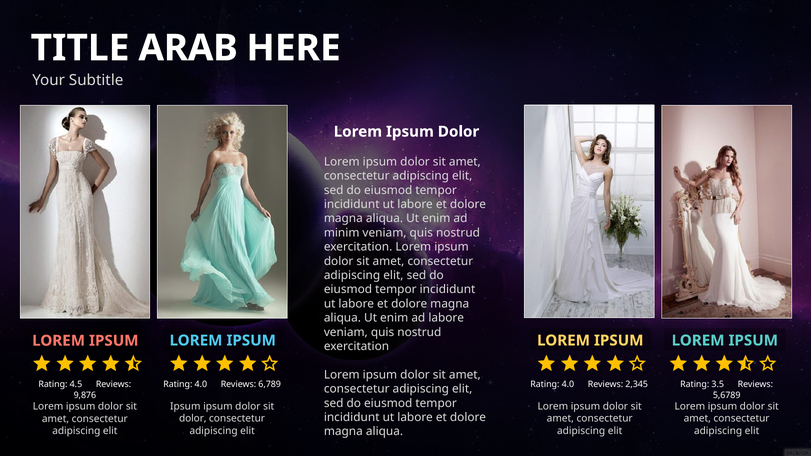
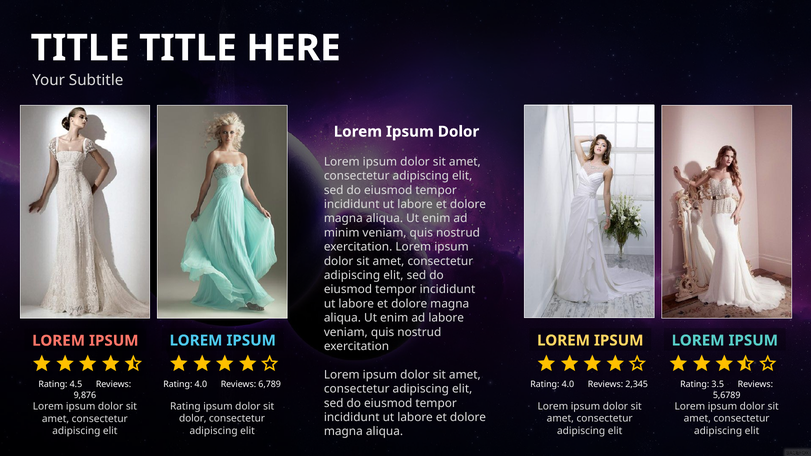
TITLE ARAB: ARAB -> TITLE
Ipsum at (185, 407): Ipsum -> Rating
